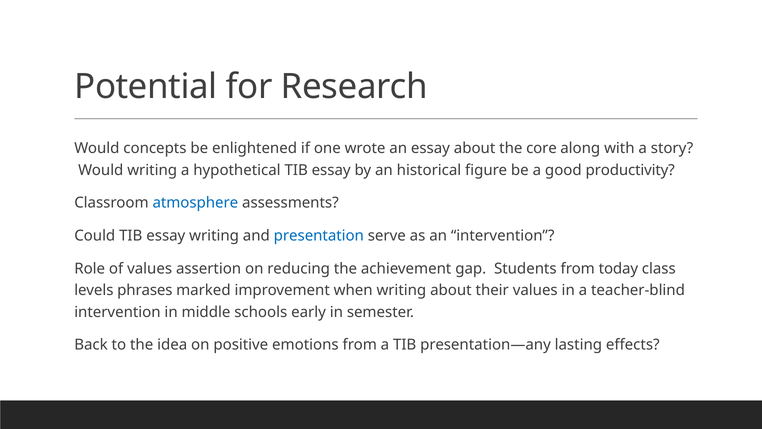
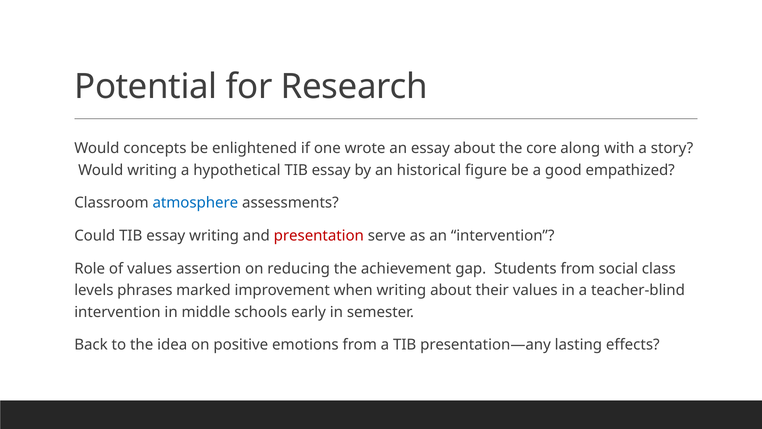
productivity: productivity -> empathized
presentation colour: blue -> red
today: today -> social
